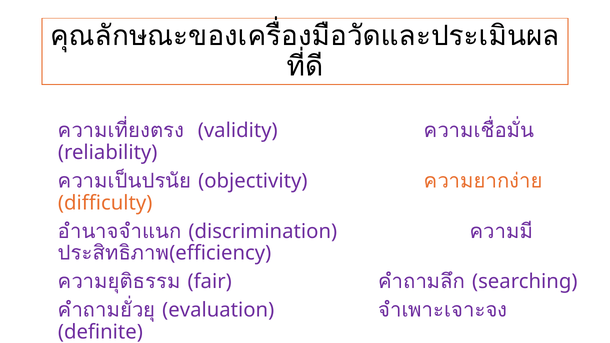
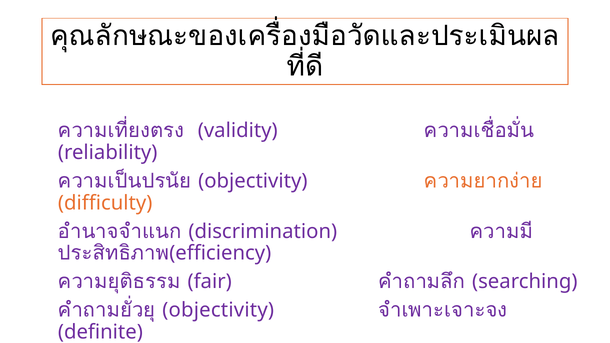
evaluation at (218, 310): evaluation -> objectivity
